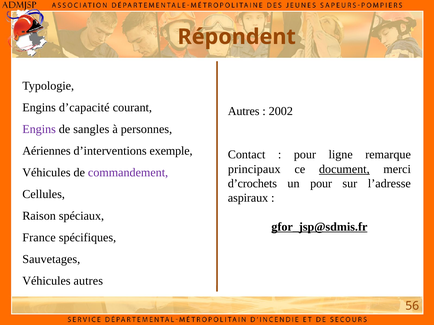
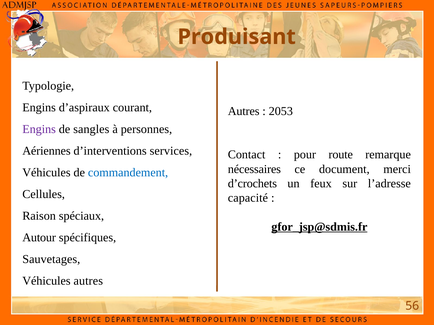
Répondent: Répondent -> Produisant
d’capacité: d’capacité -> d’aspiraux
2002: 2002 -> 2053
exemple: exemple -> services
ligne: ligne -> route
principaux: principaux -> nécessaires
document underline: present -> none
commandement colour: purple -> blue
un pour: pour -> feux
aspiraux: aspiraux -> capacité
France: France -> Autour
